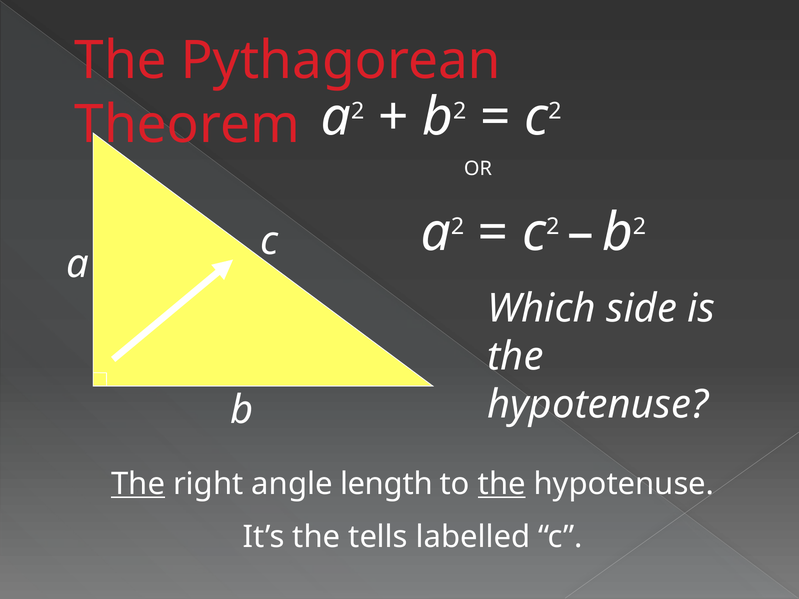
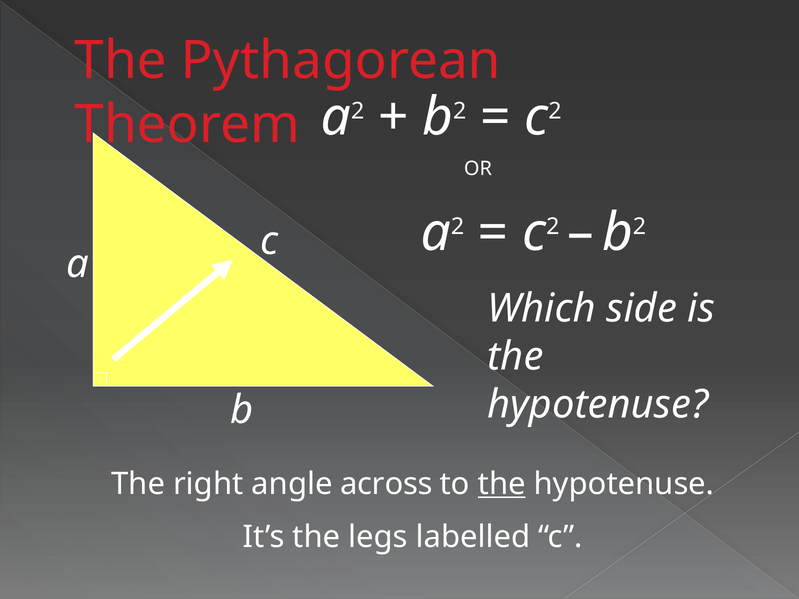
The at (138, 484) underline: present -> none
length: length -> across
tells: tells -> legs
